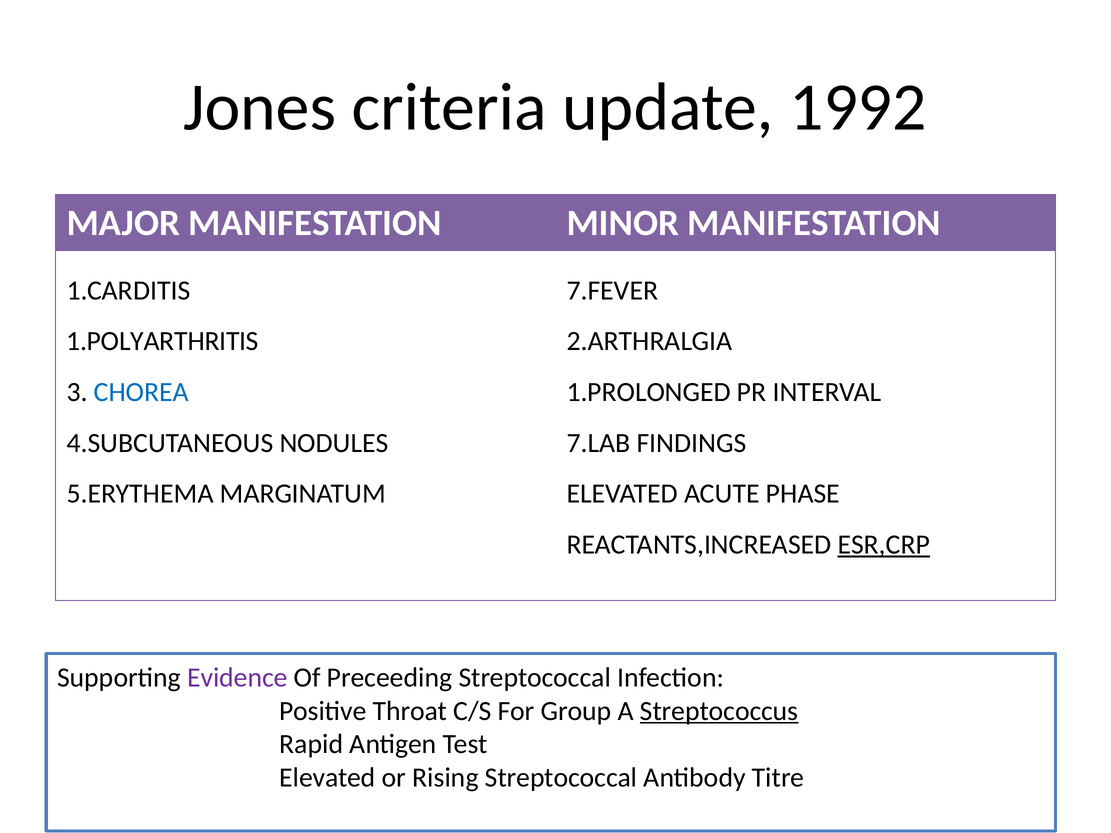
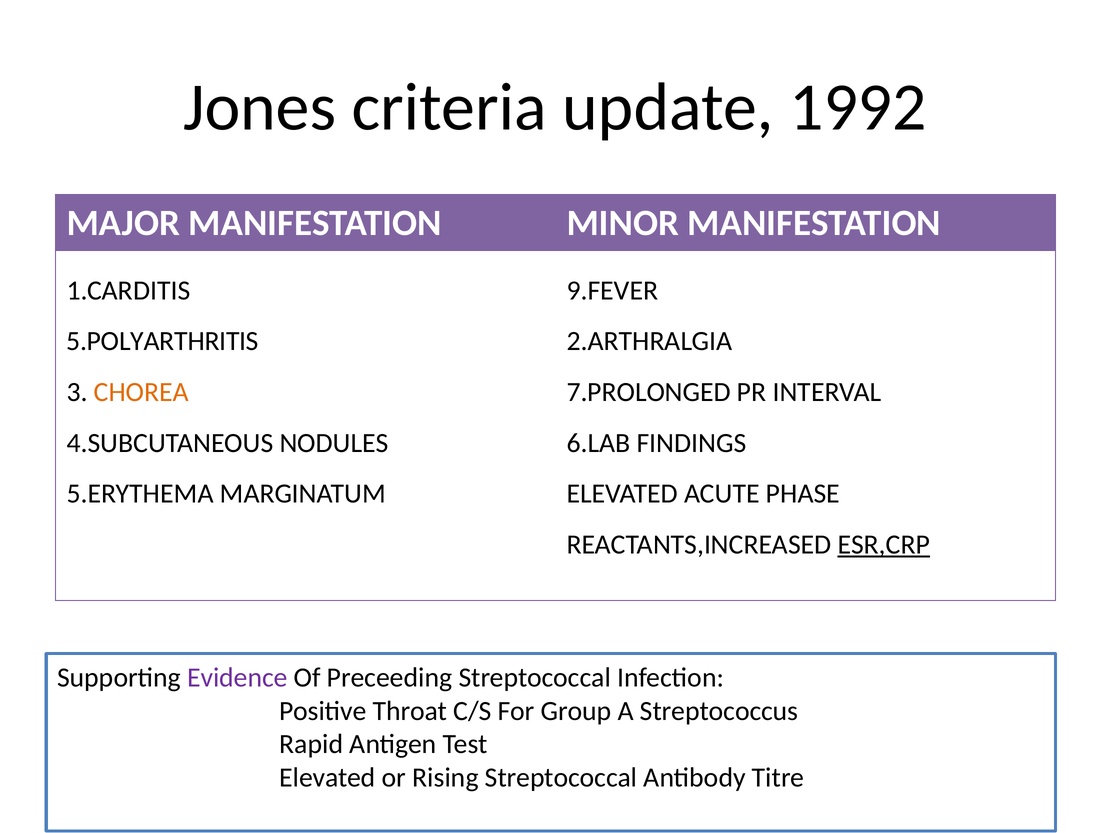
7.FEVER: 7.FEVER -> 9.FEVER
1.POLYARTHRITIS: 1.POLYARTHRITIS -> 5.POLYARTHRITIS
CHOREA colour: blue -> orange
1.PROLONGED: 1.PROLONGED -> 7.PROLONGED
7.LAB: 7.LAB -> 6.LAB
Streptococcus underline: present -> none
